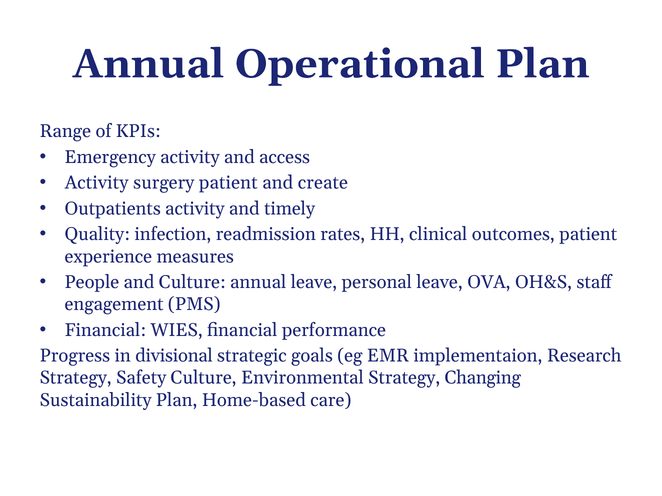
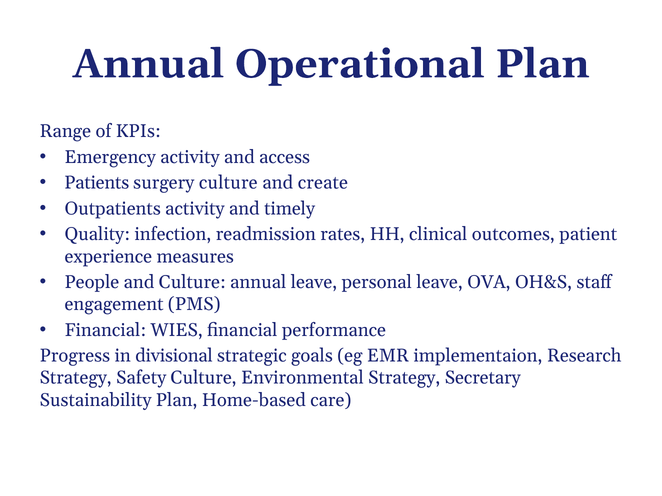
Activity at (97, 183): Activity -> Patients
surgery patient: patient -> culture
Changing: Changing -> Secretary
